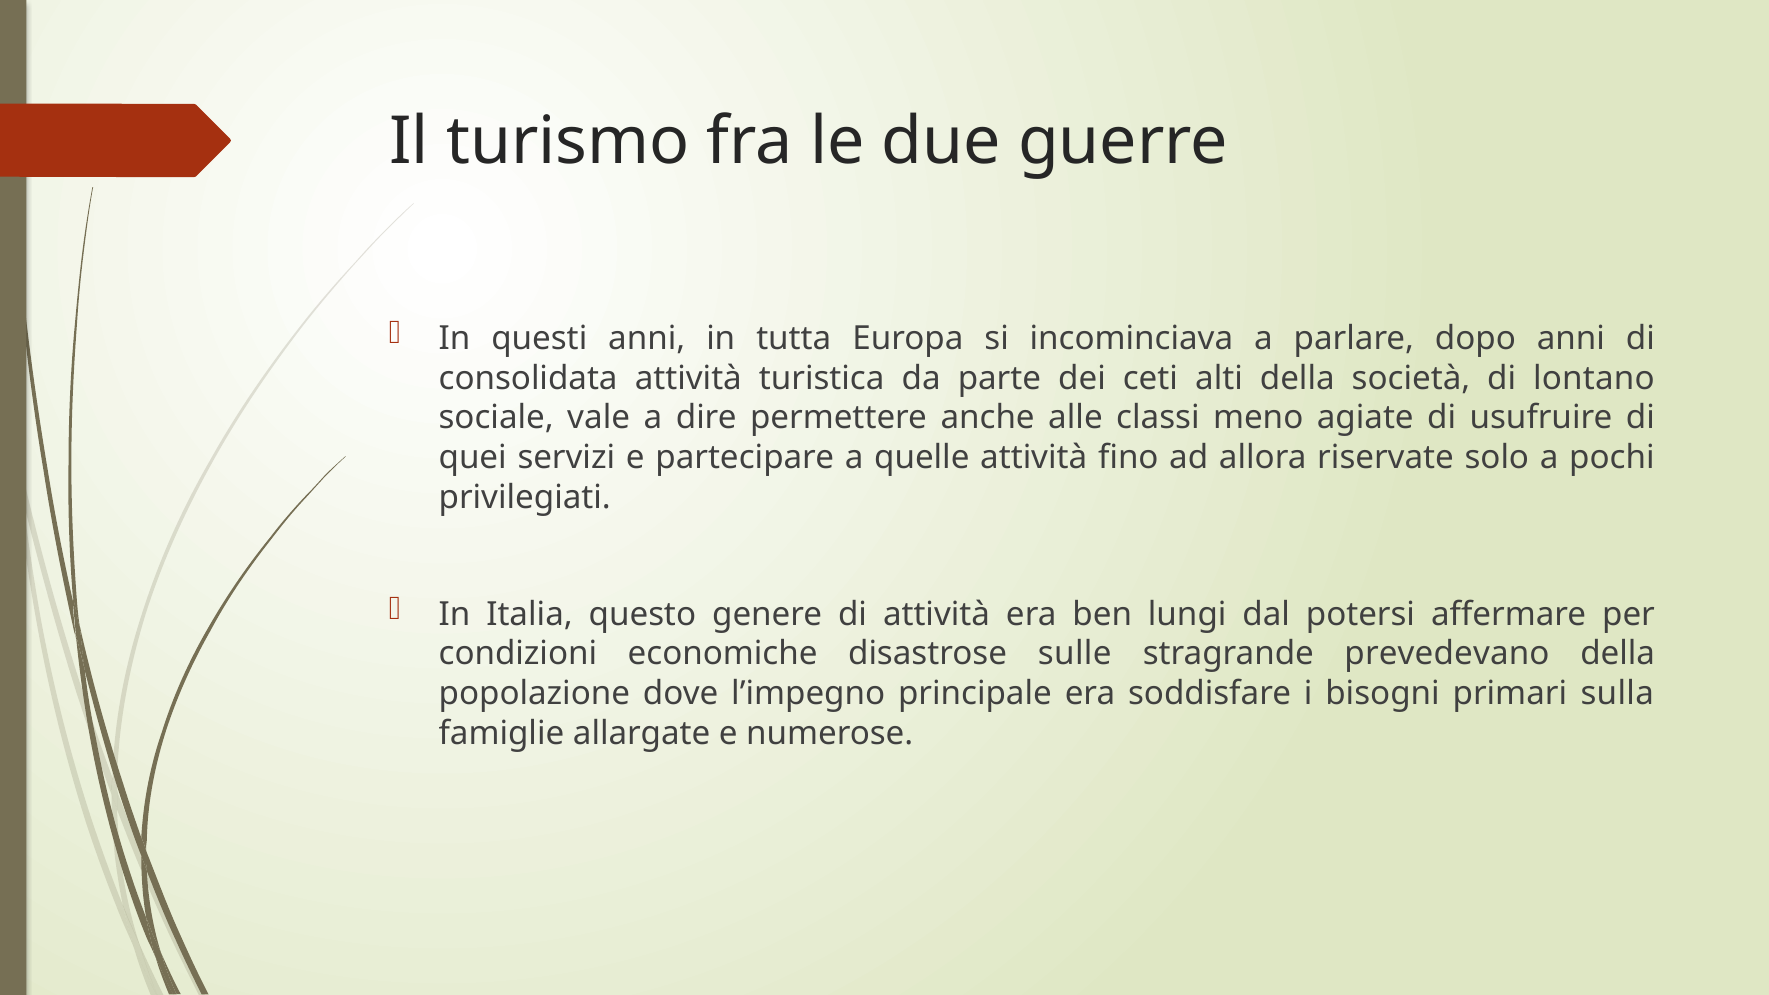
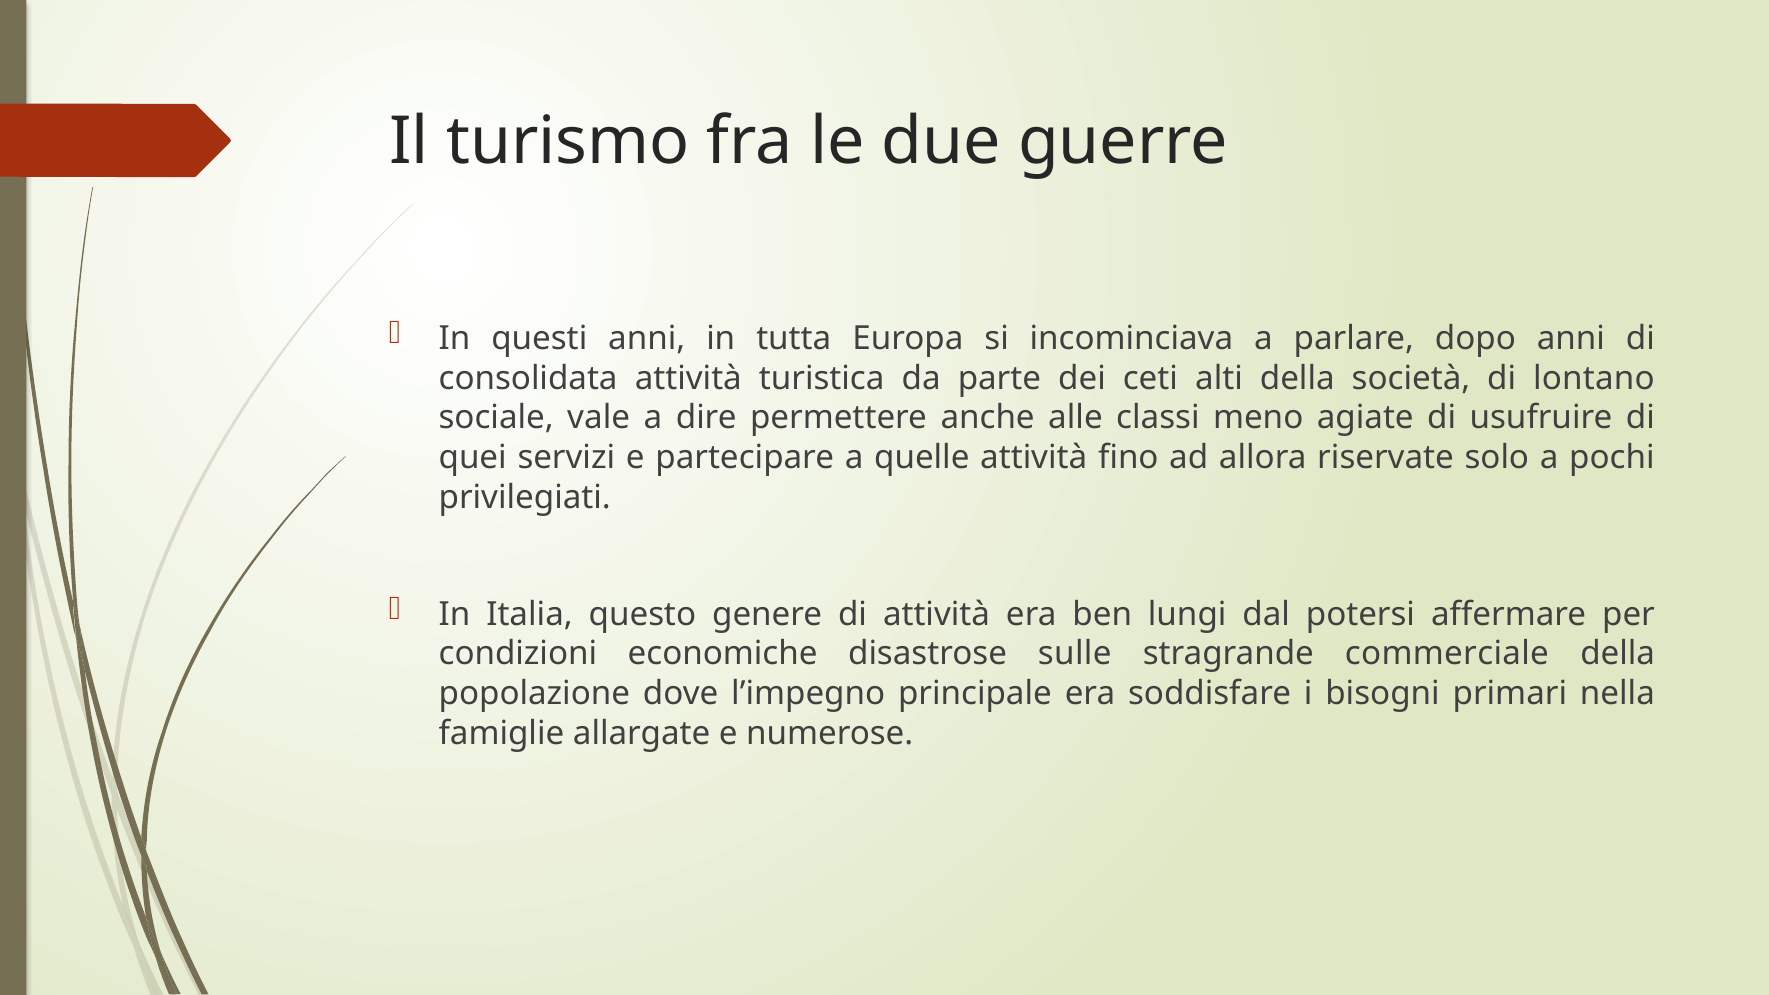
prevedevano: prevedevano -> commerciale
sulla: sulla -> nella
